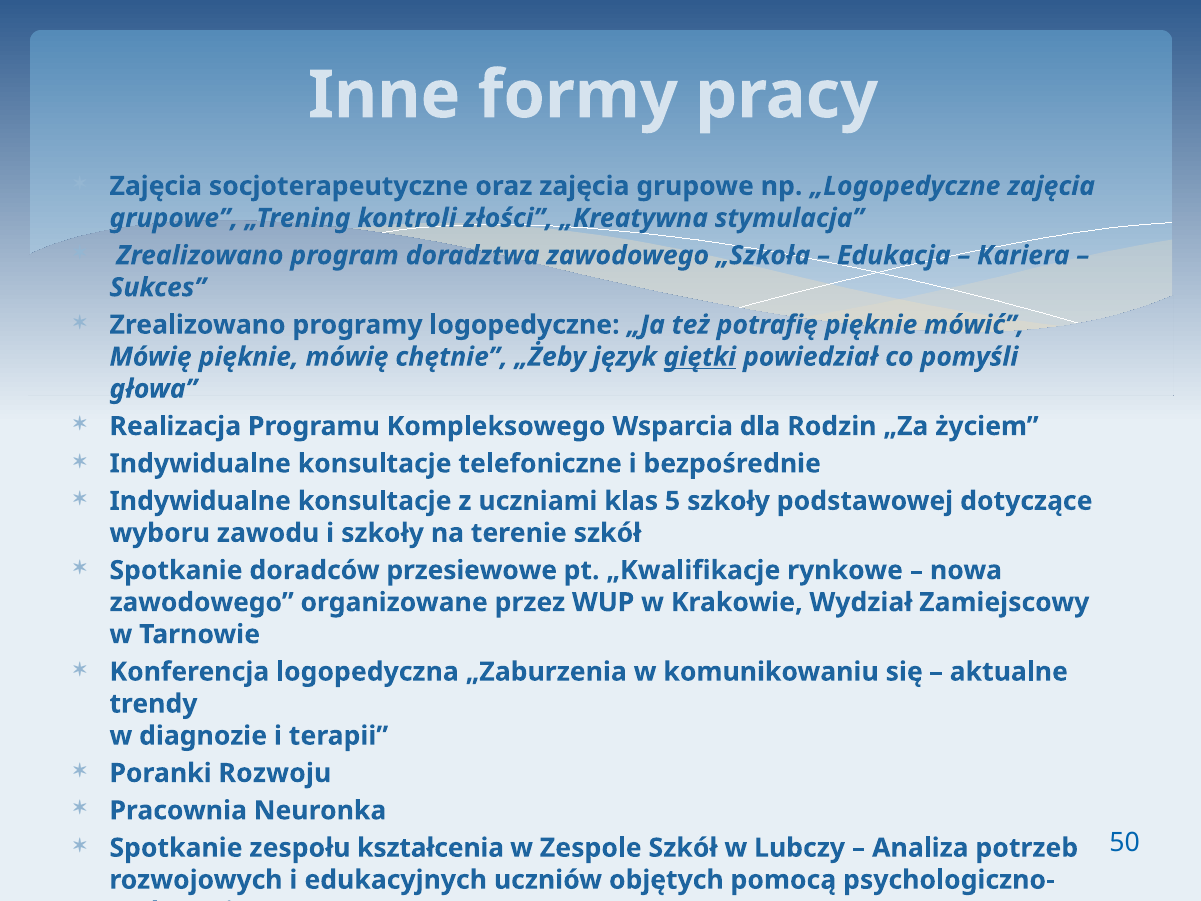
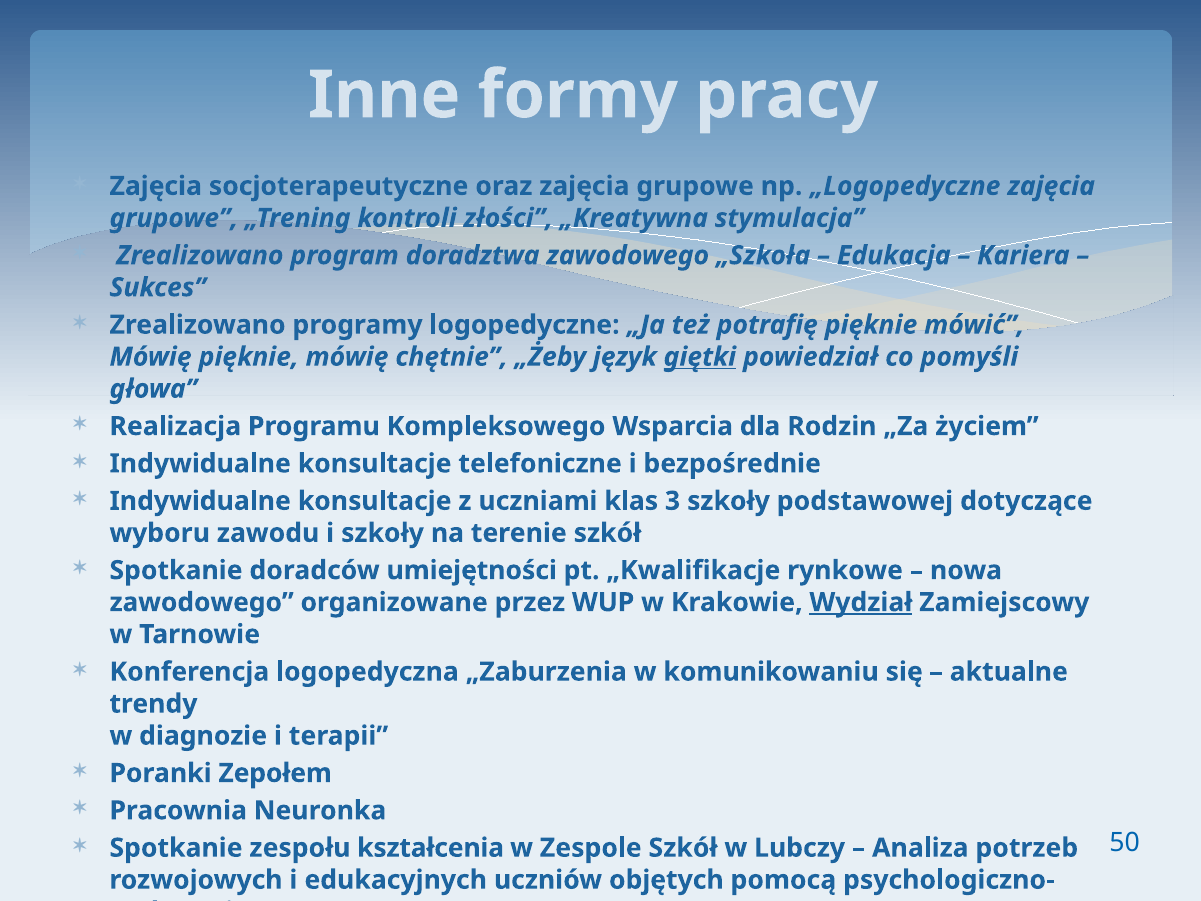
5: 5 -> 3
przesiewowe: przesiewowe -> umiejętności
Wydział underline: none -> present
Rozwoju: Rozwoju -> Zepołem
